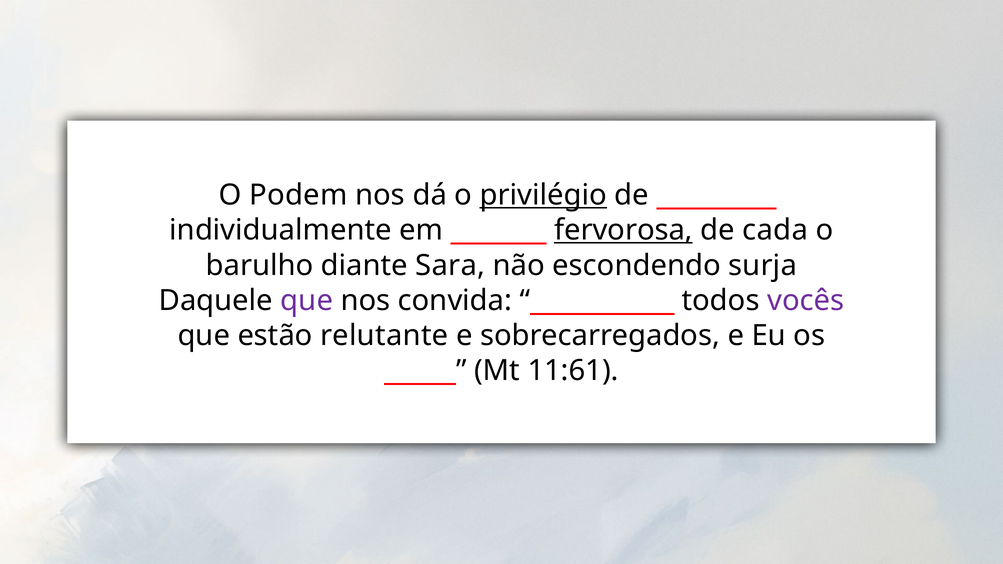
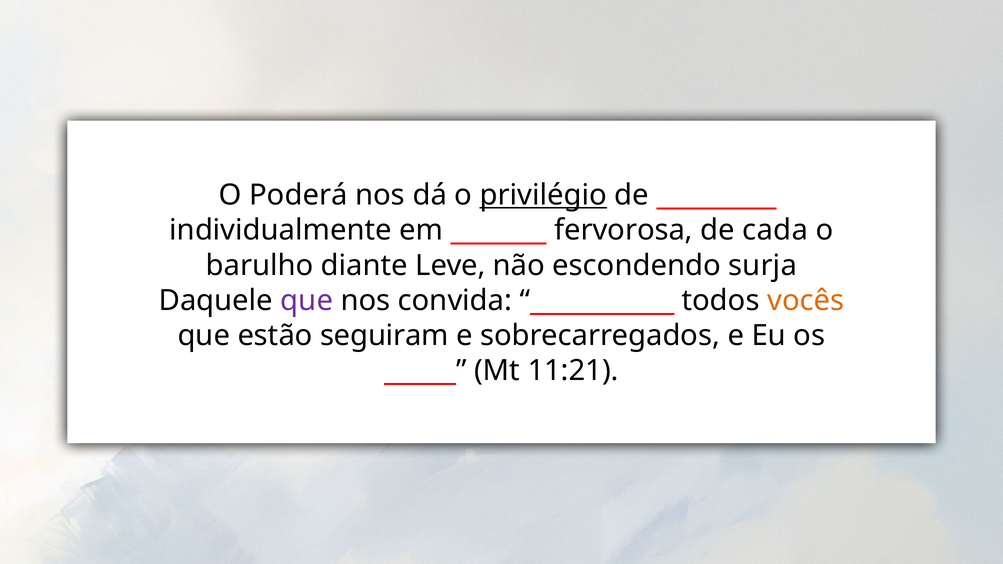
Podem: Podem -> Poderá
fervorosa underline: present -> none
Sara: Sara -> Leve
vocês colour: purple -> orange
relutante: relutante -> seguiram
11:61: 11:61 -> 11:21
